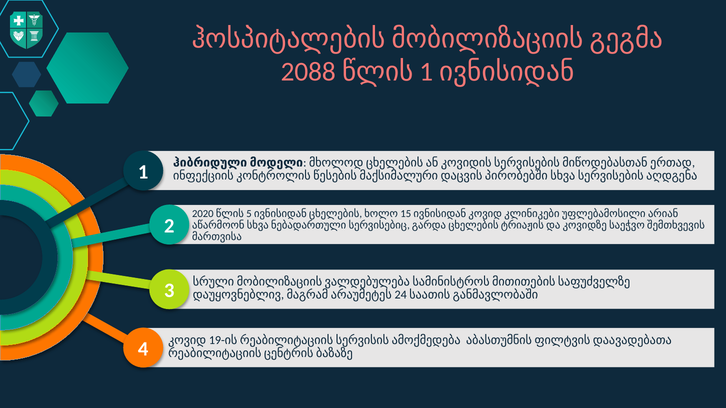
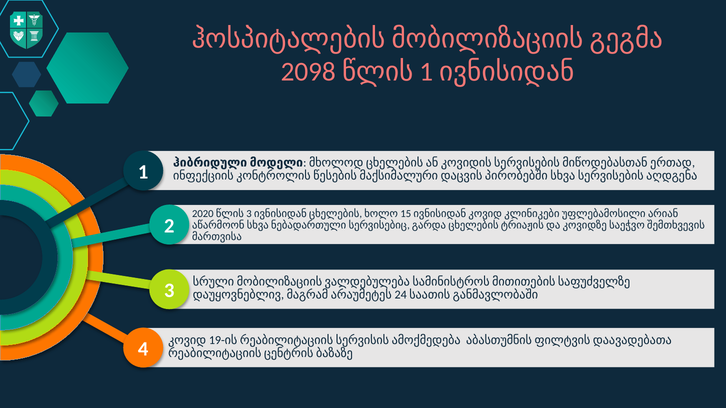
2088: 2088 -> 2098
2020 5: 5 -> 3
